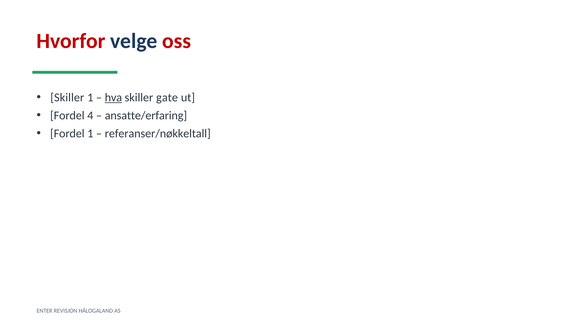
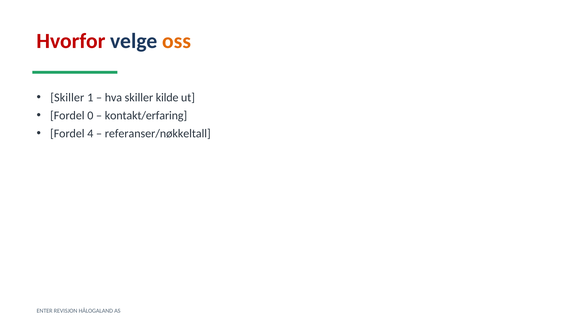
oss colour: red -> orange
hva underline: present -> none
gate: gate -> kilde
4: 4 -> 0
ansatte/erfaring: ansatte/erfaring -> kontakt/erfaring
Fordel 1: 1 -> 4
